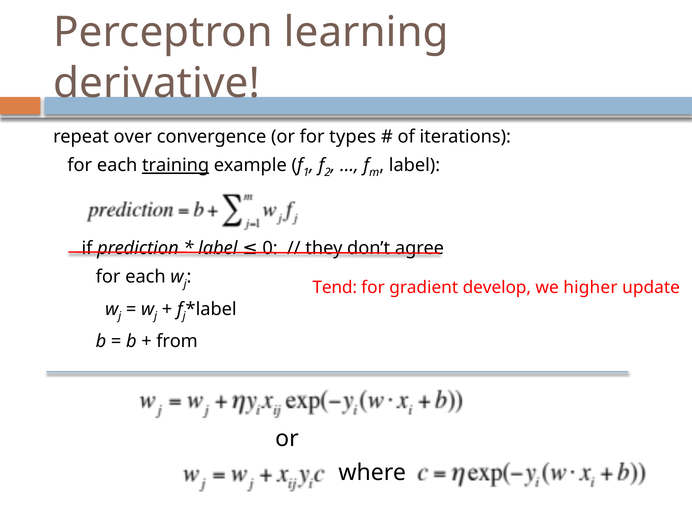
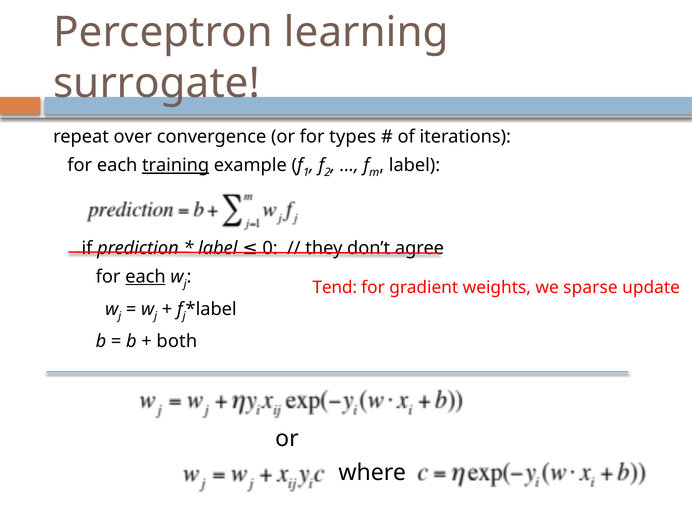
derivative: derivative -> surrogate
each at (145, 277) underline: none -> present
develop: develop -> weights
higher: higher -> sparse
from: from -> both
